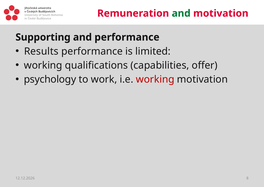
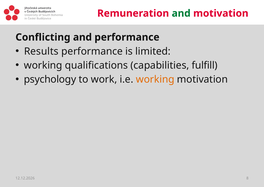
Supporting: Supporting -> Conflicting
offer: offer -> fulfill
working at (155, 79) colour: red -> orange
